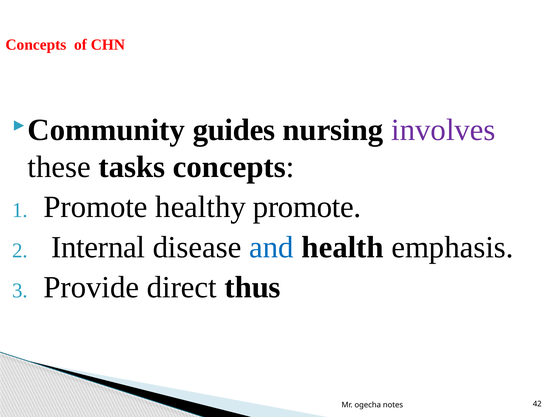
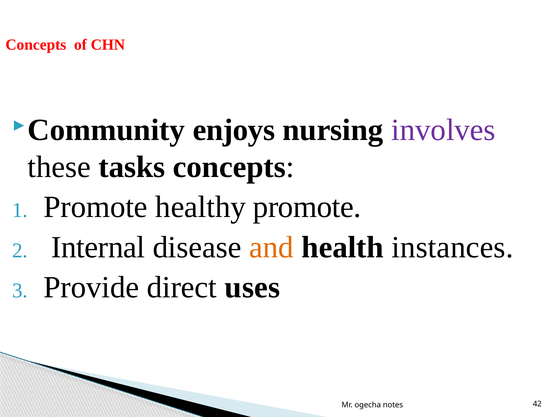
guides: guides -> enjoys
and colour: blue -> orange
emphasis: emphasis -> instances
thus: thus -> uses
